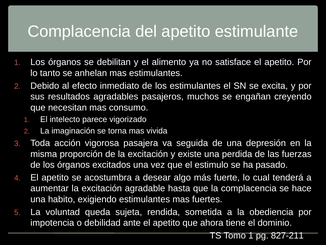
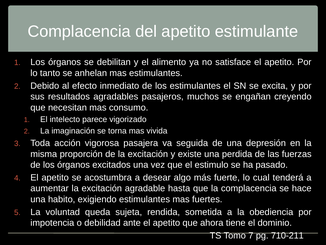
Tomo 1: 1 -> 7
827-211: 827-211 -> 710-211
